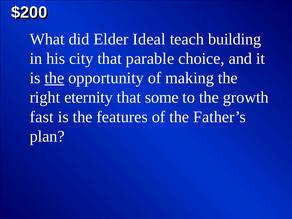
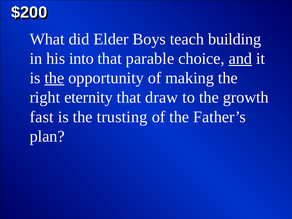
Ideal: Ideal -> Boys
city: city -> into
and underline: none -> present
some: some -> draw
features: features -> trusting
